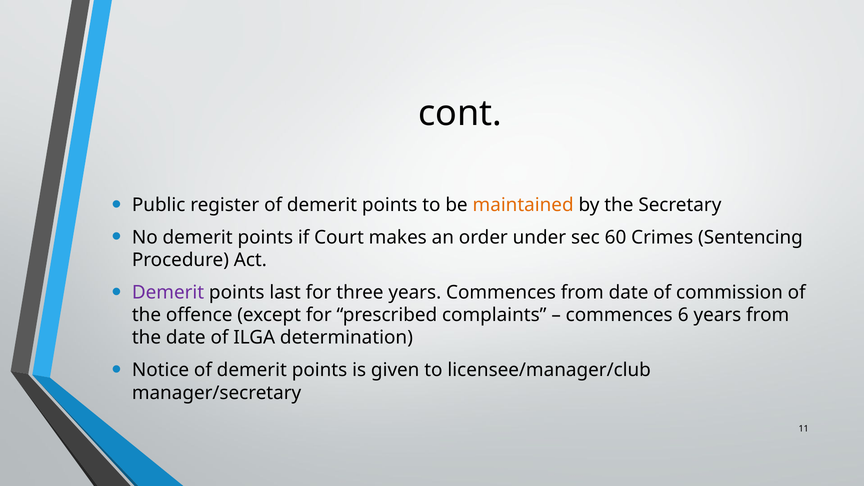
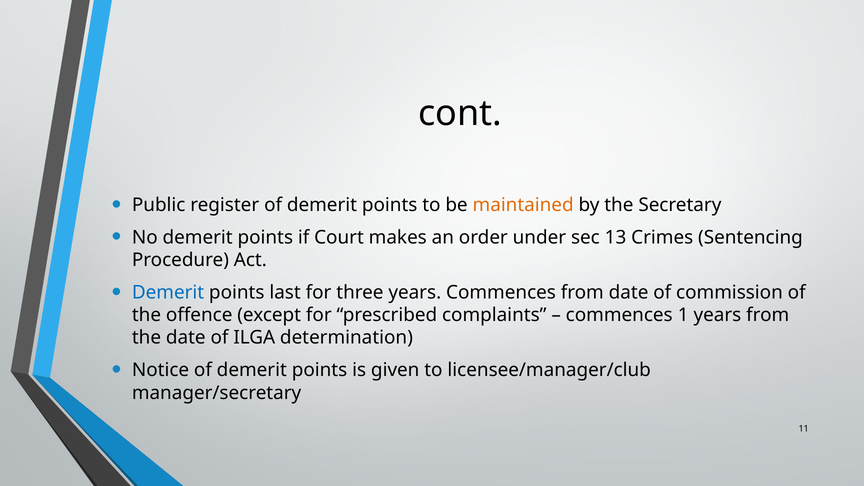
60: 60 -> 13
Demerit at (168, 292) colour: purple -> blue
6: 6 -> 1
